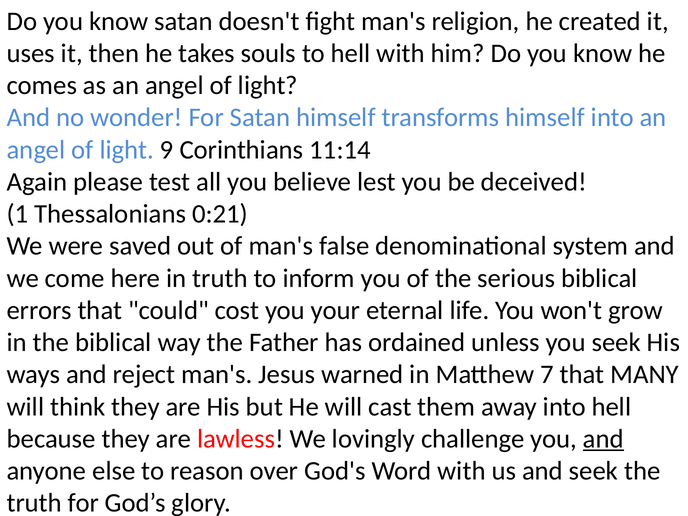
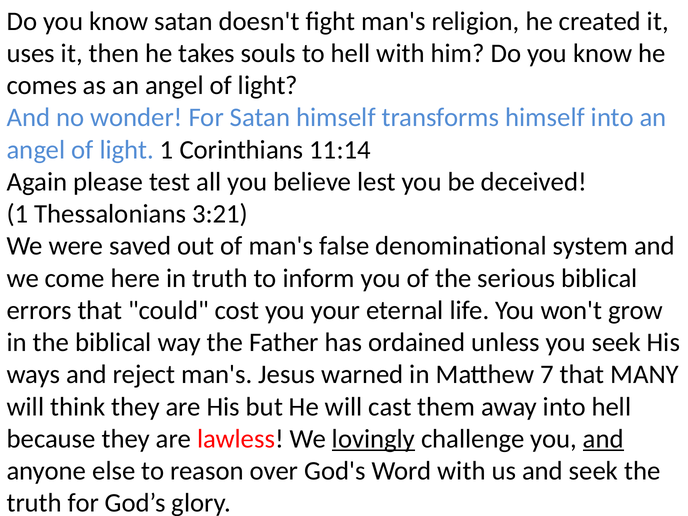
light 9: 9 -> 1
0:21: 0:21 -> 3:21
lovingly underline: none -> present
